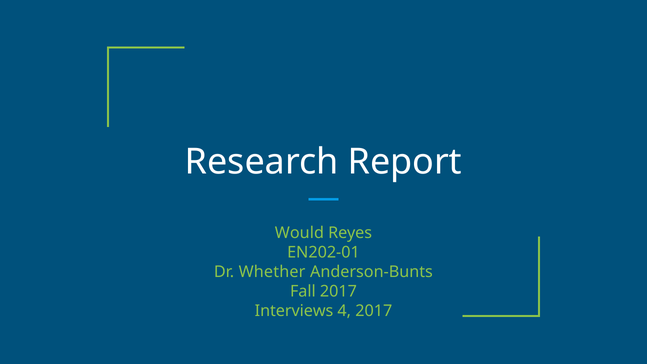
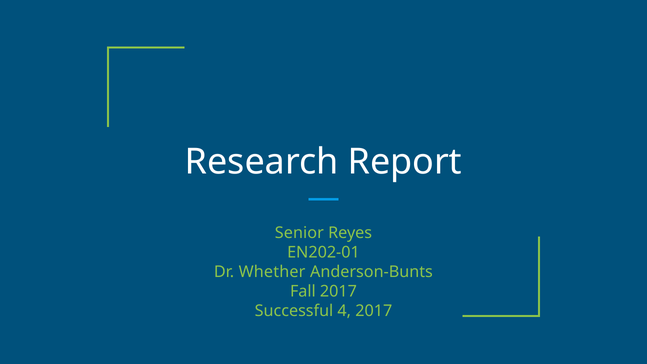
Would: Would -> Senior
Interviews: Interviews -> Successful
